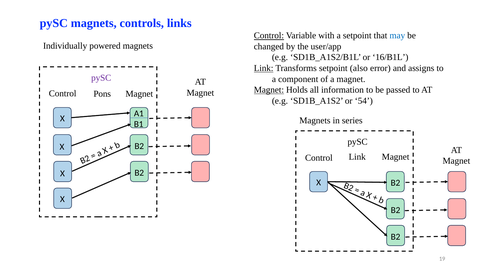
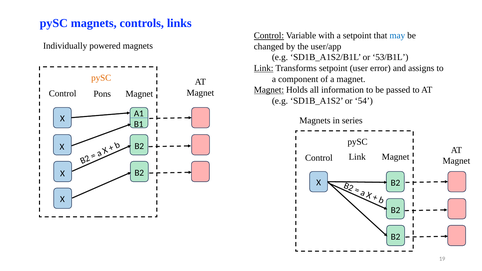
16/B1L: 16/B1L -> 53/B1L
also: also -> user
pySC at (101, 78) colour: purple -> orange
